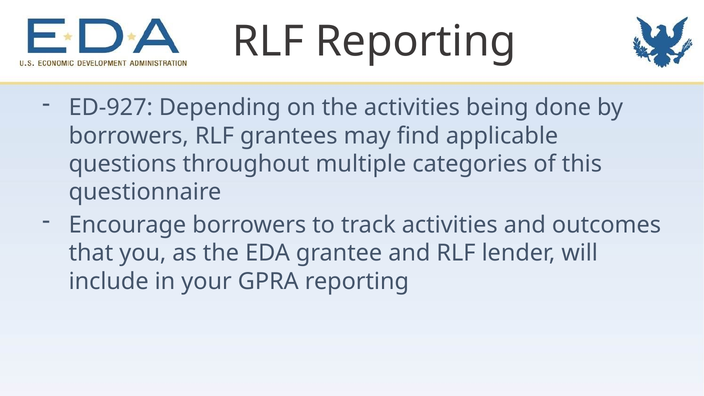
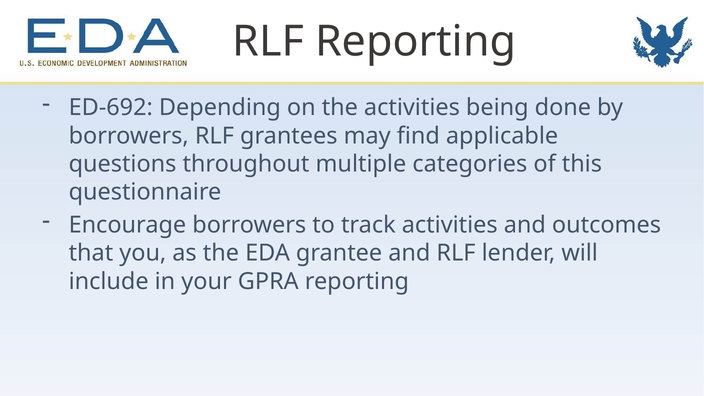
ED-927: ED-927 -> ED-692
